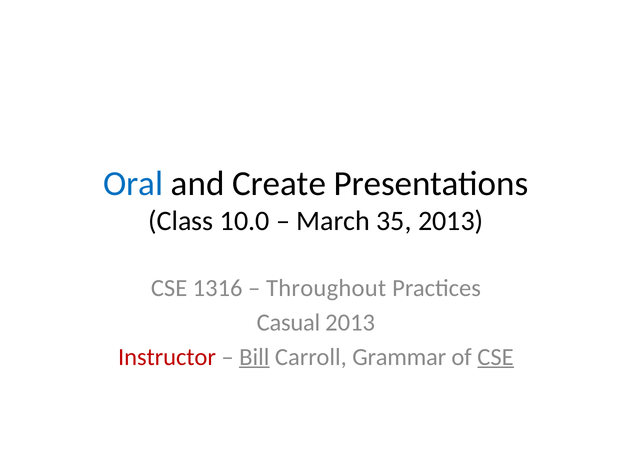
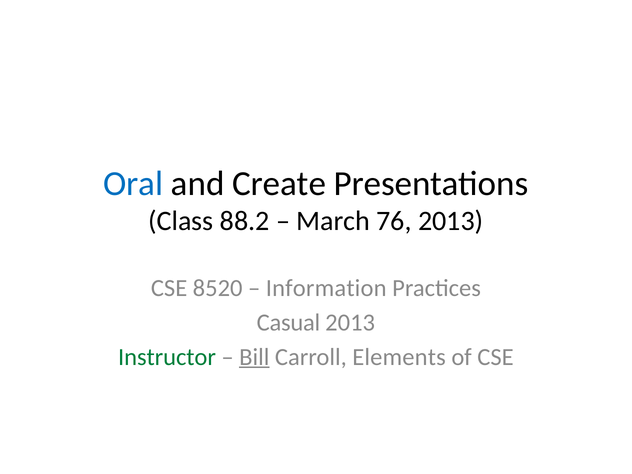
10.0: 10.0 -> 88.2
35: 35 -> 76
1316: 1316 -> 8520
Throughout: Throughout -> Information
Instructor colour: red -> green
Grammar: Grammar -> Elements
CSE at (496, 357) underline: present -> none
